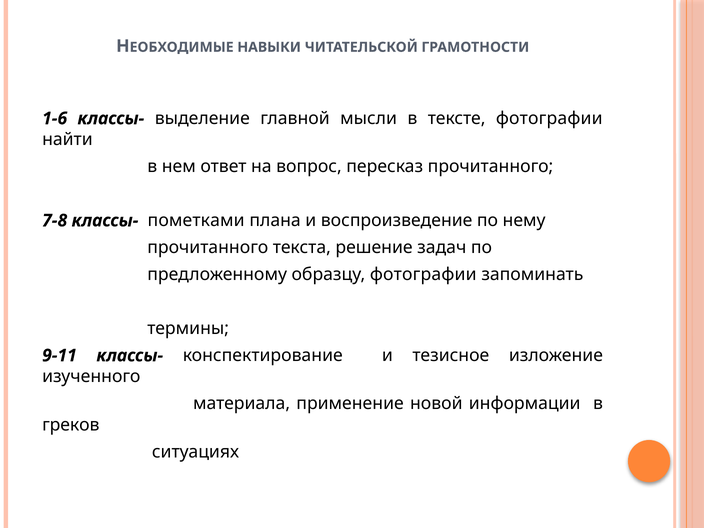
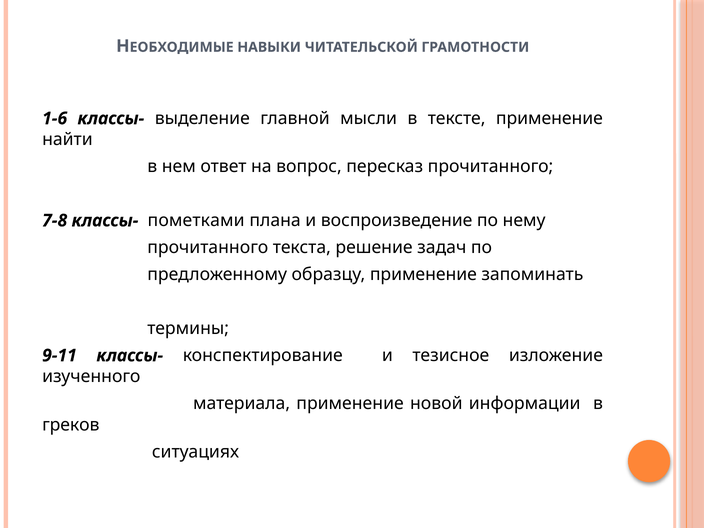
тексте фотографии: фотографии -> применение
образцу фотографии: фотографии -> применение
